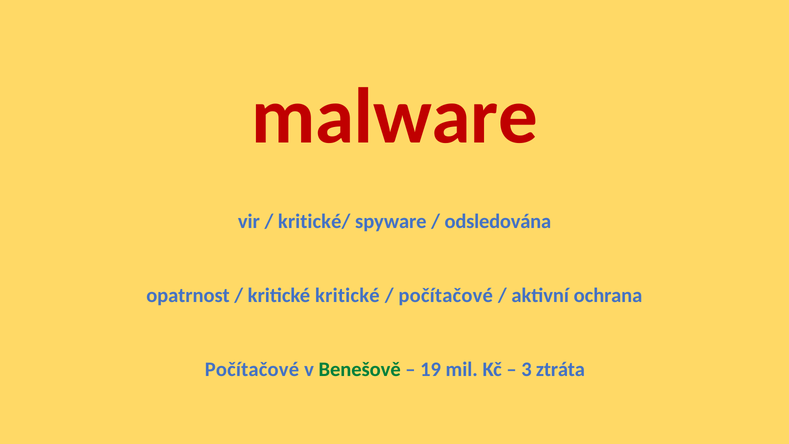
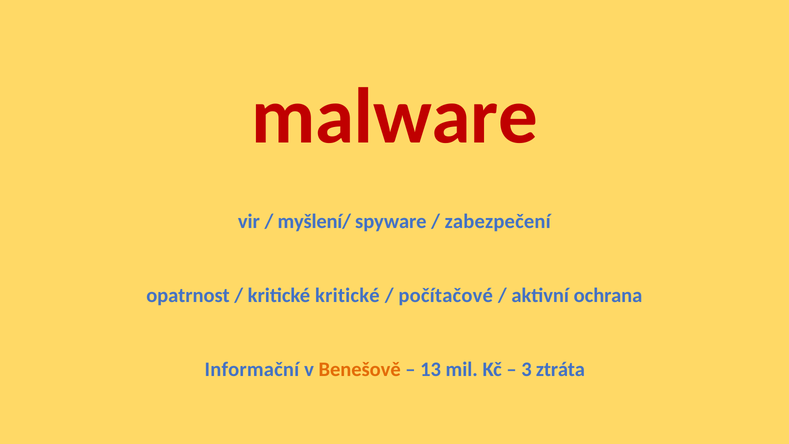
kritické/: kritické/ -> myšlení/
odsledována: odsledována -> zabezpečení
Počítačové at (252, 369): Počítačové -> Informační
Benešově colour: green -> orange
19: 19 -> 13
